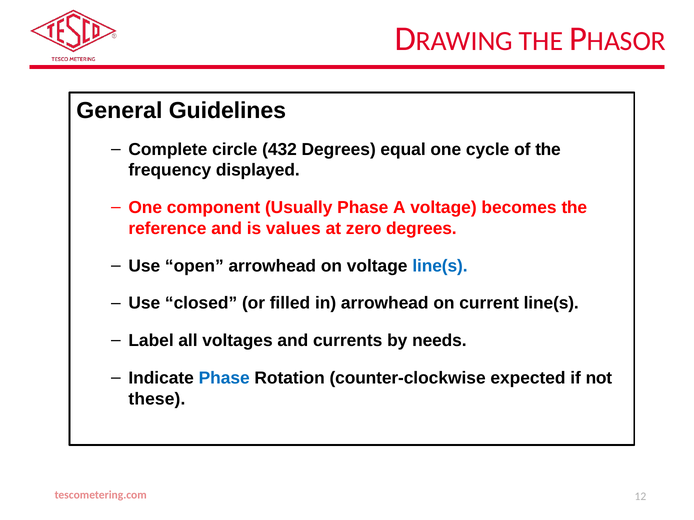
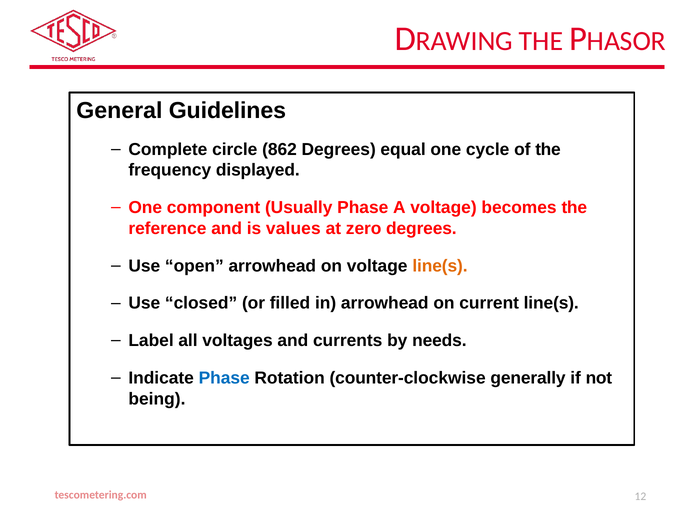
432: 432 -> 862
line(s at (440, 266) colour: blue -> orange
expected: expected -> generally
these: these -> being
